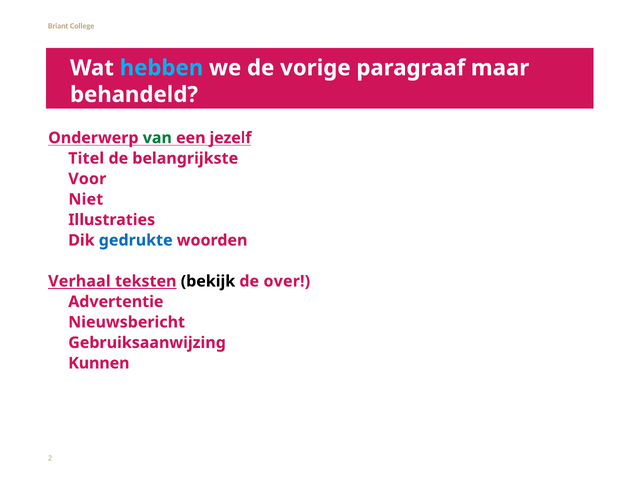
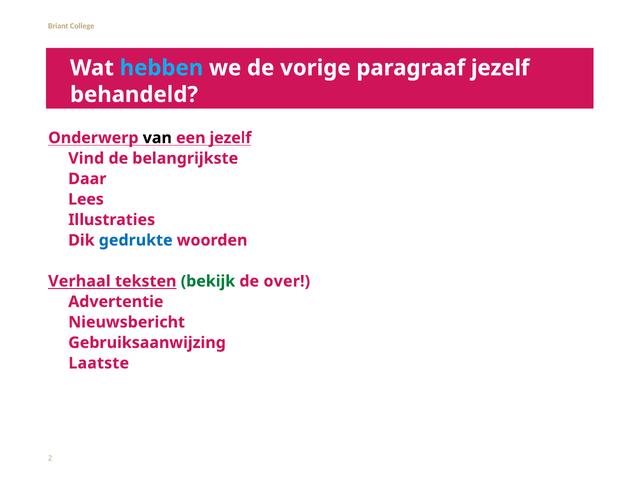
paragraaf maar: maar -> jezelf
van colour: green -> black
Titel: Titel -> Vind
Voor: Voor -> Daar
Niet: Niet -> Lees
bekijk colour: black -> green
Kunnen: Kunnen -> Laatste
